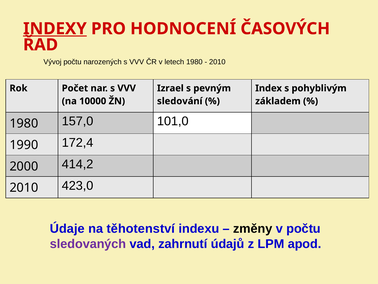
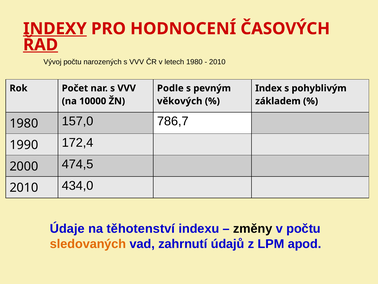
ŘAD underline: none -> present
Izrael: Izrael -> Podle
sledování: sledování -> věkových
101,0: 101,0 -> 786,7
414,2: 414,2 -> 474,5
423,0: 423,0 -> 434,0
sledovaných colour: purple -> orange
